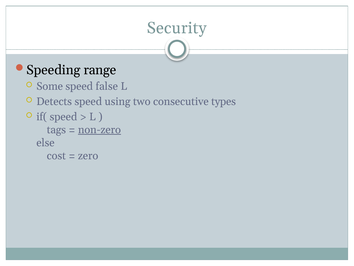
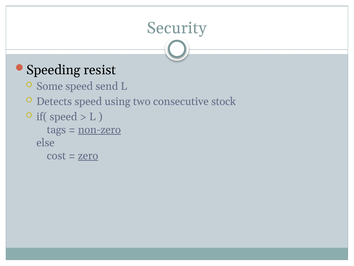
range: range -> resist
false: false -> send
types: types -> stock
zero underline: none -> present
